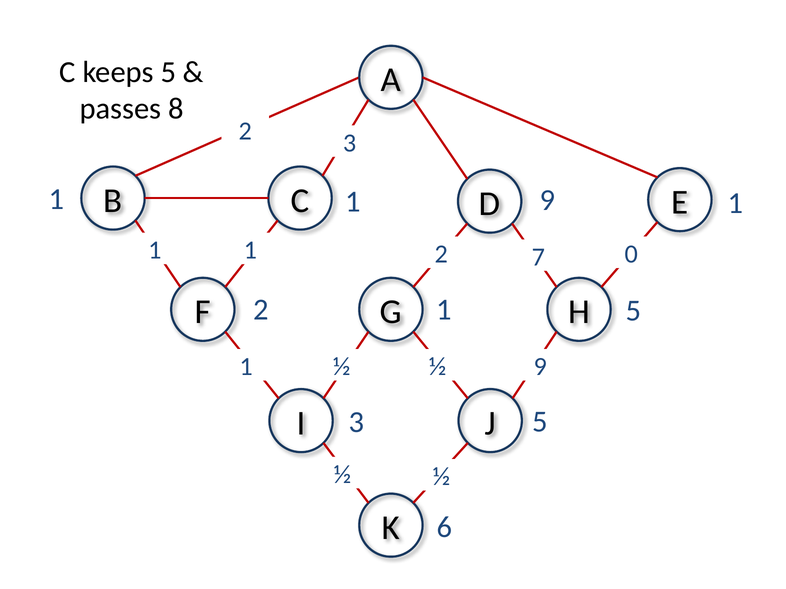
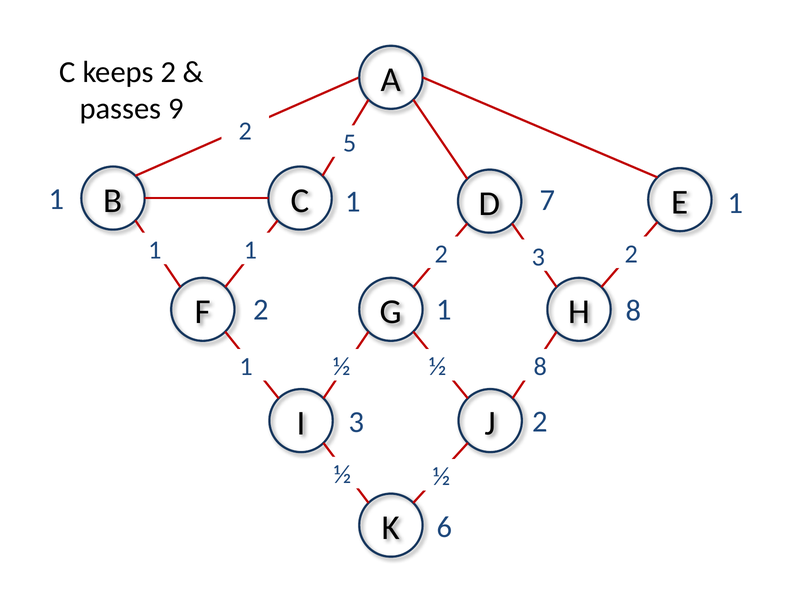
keeps 5: 5 -> 2
8: 8 -> 9
2 3: 3 -> 5
1 9: 9 -> 7
1 7: 7 -> 3
0 at (631, 254): 0 -> 2
2 5: 5 -> 8
½ 9: 9 -> 8
5 at (540, 422): 5 -> 2
